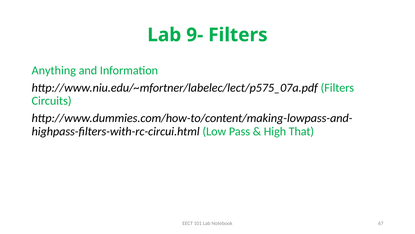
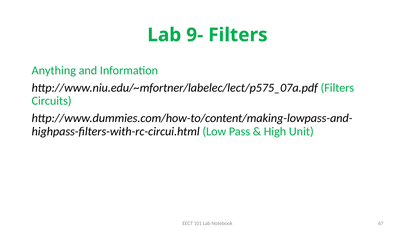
That: That -> Unit
